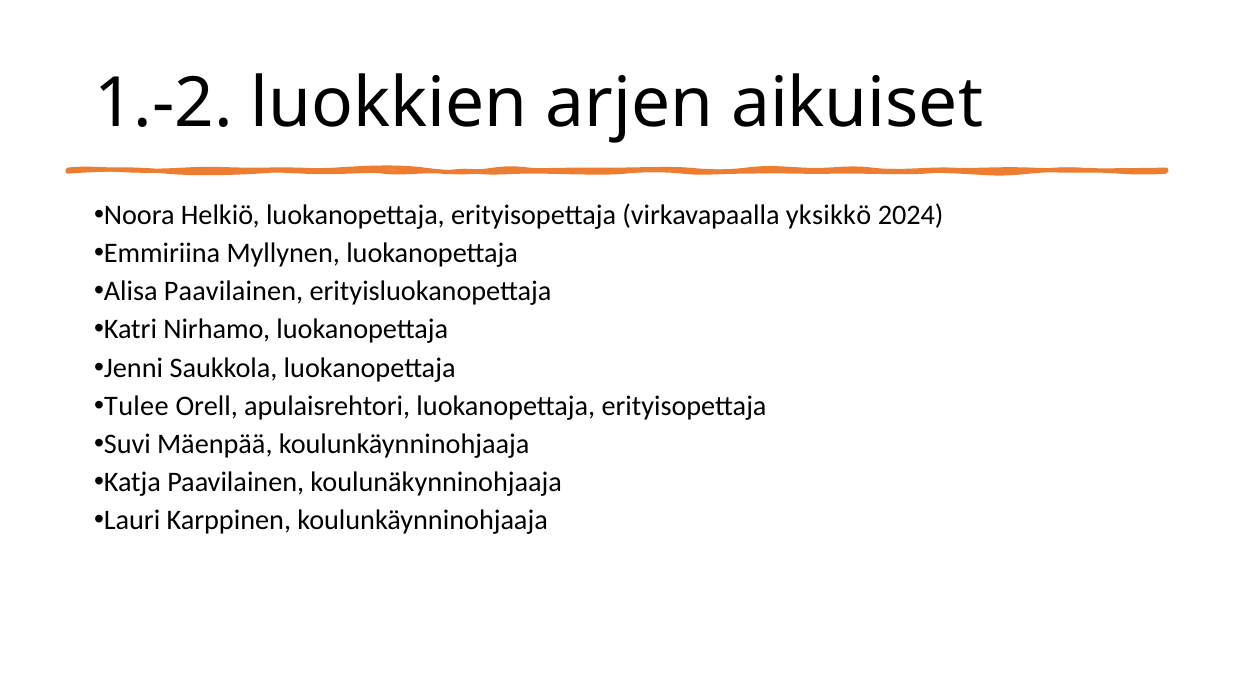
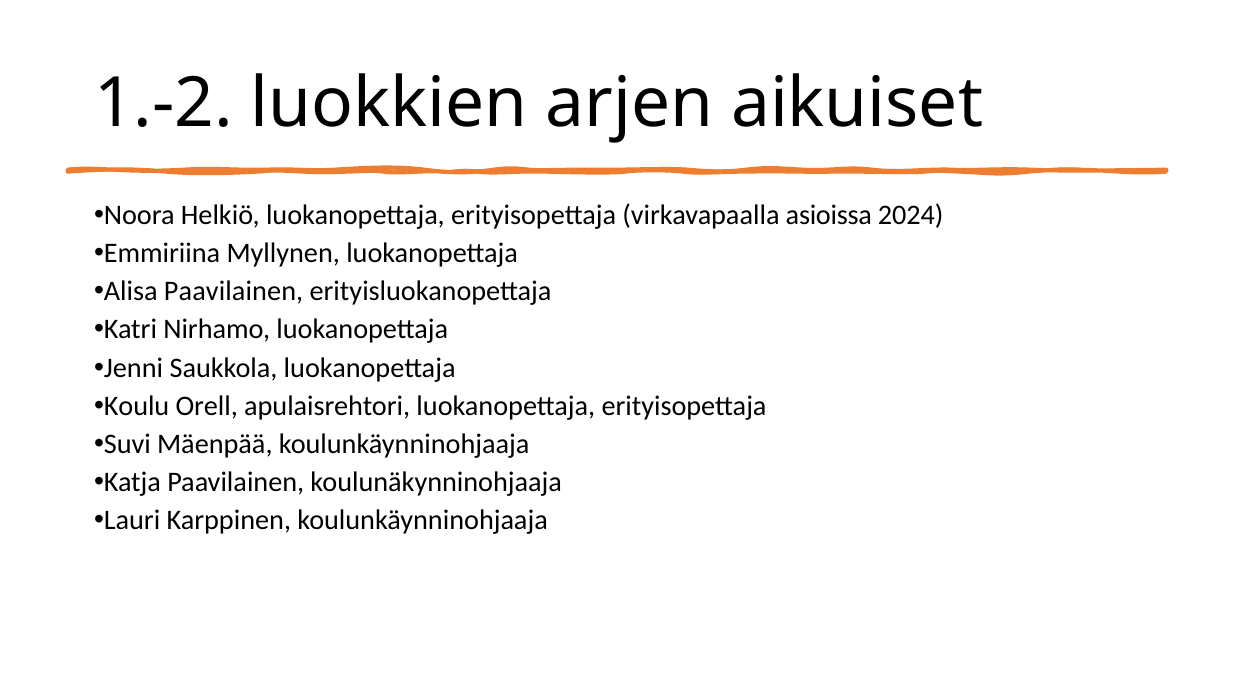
yksikkö: yksikkö -> asioissa
Tulee: Tulee -> Koulu
